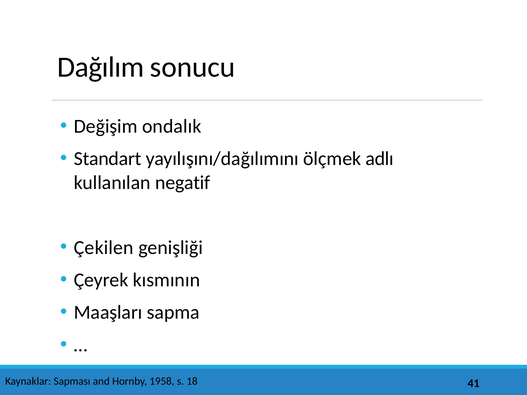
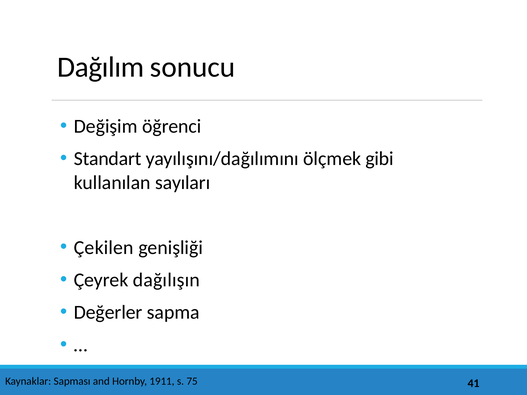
ondalık: ondalık -> öğrenci
adlı: adlı -> gibi
negatif: negatif -> sayıları
kısmının: kısmının -> dağılışın
Maaşları: Maaşları -> Değerler
1958: 1958 -> 1911
18: 18 -> 75
